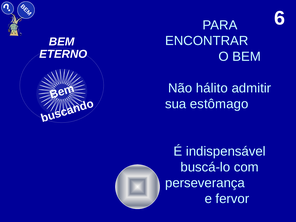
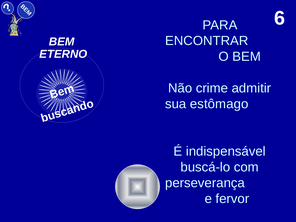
hálito: hálito -> crime
